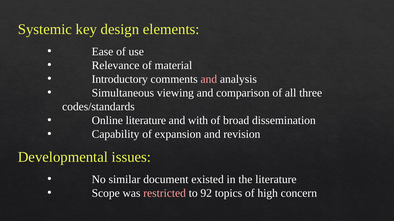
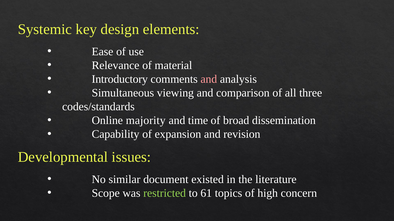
Online literature: literature -> majority
with: with -> time
restricted colour: pink -> light green
92: 92 -> 61
